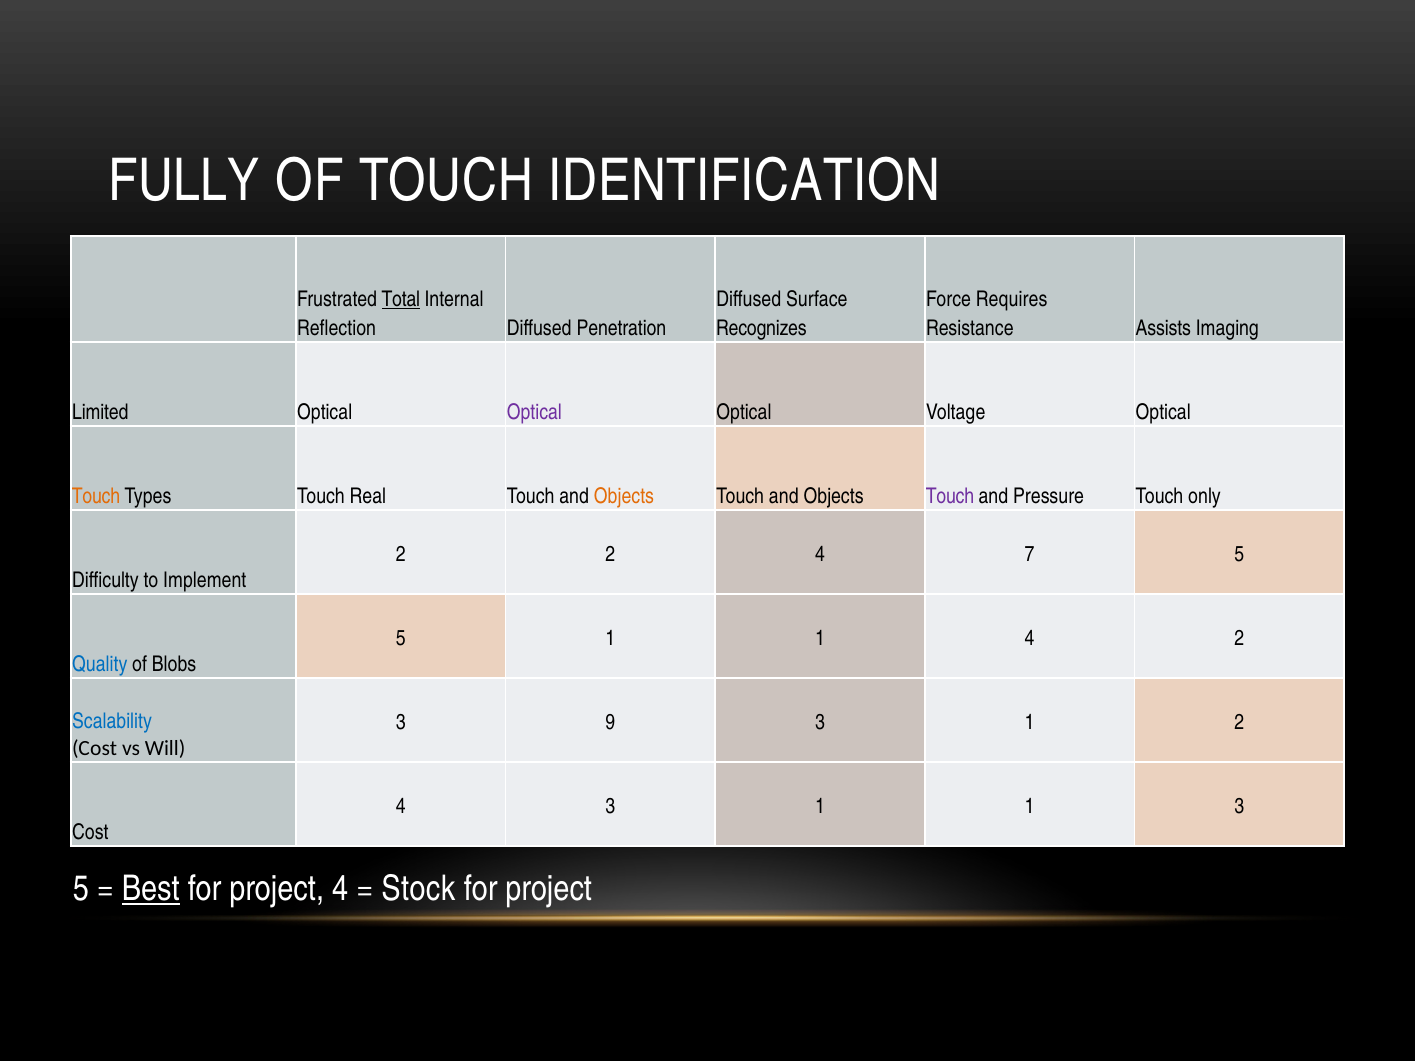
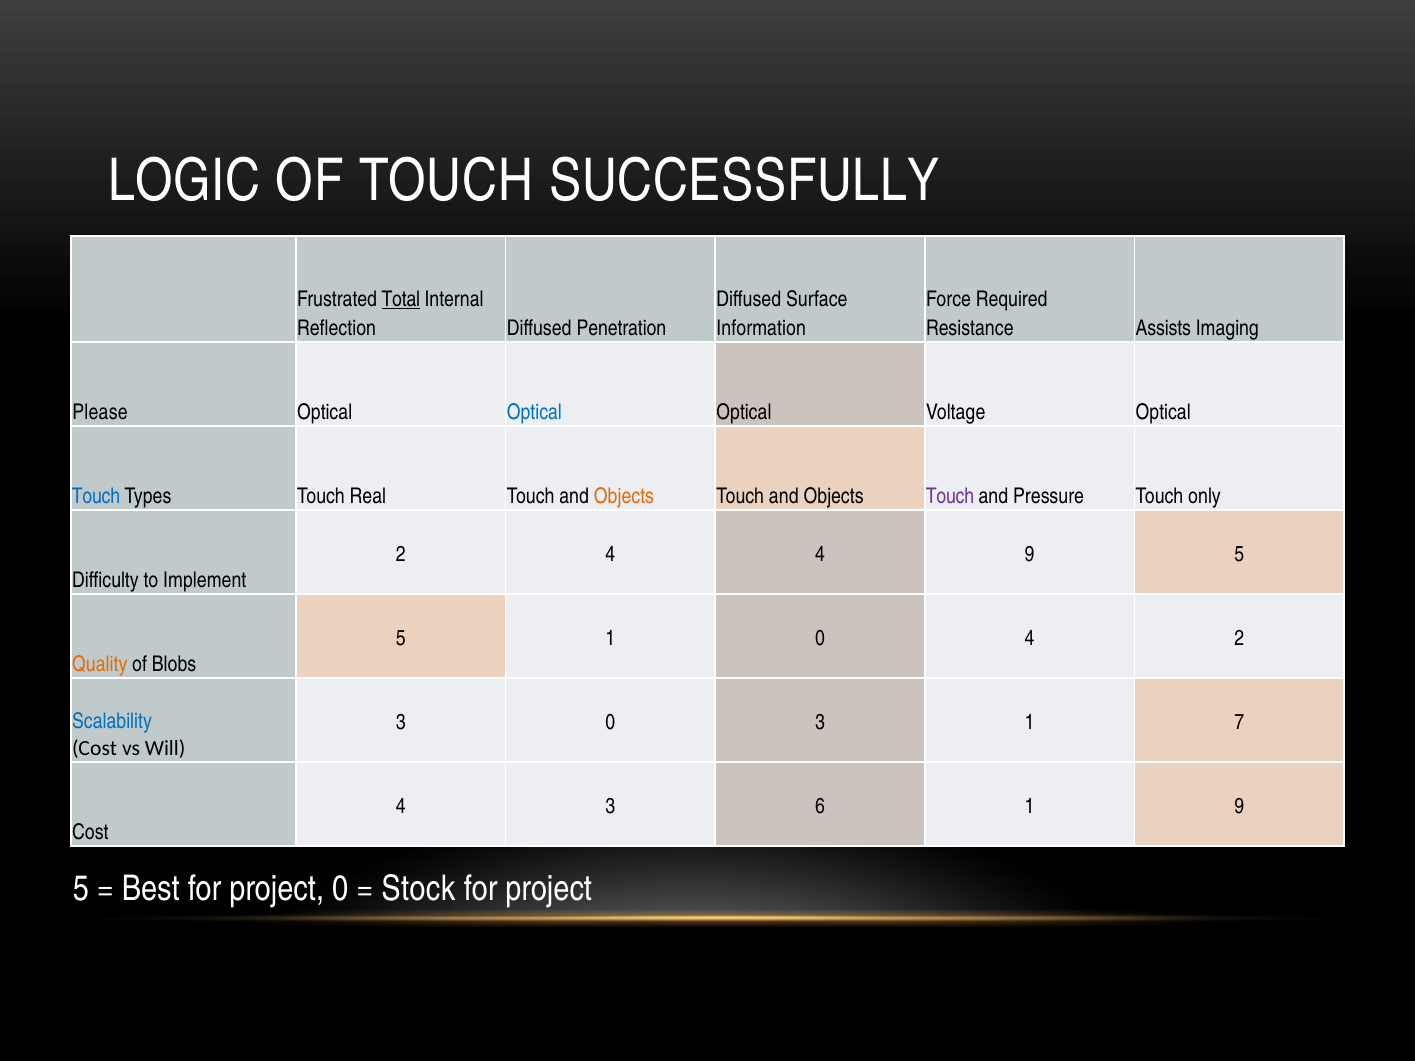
FULLY: FULLY -> LOGIC
IDENTIFICATION: IDENTIFICATION -> SUCCESSFULLY
Requires: Requires -> Required
Recognizes: Recognizes -> Information
Limited: Limited -> Please
Optical at (534, 413) colour: purple -> blue
Touch at (96, 497) colour: orange -> blue
2 2: 2 -> 4
4 7: 7 -> 9
5 1 1: 1 -> 0
Quality colour: blue -> orange
3 9: 9 -> 0
1 2: 2 -> 7
4 3 1: 1 -> 6
1 3: 3 -> 9
Best underline: present -> none
project 4: 4 -> 0
